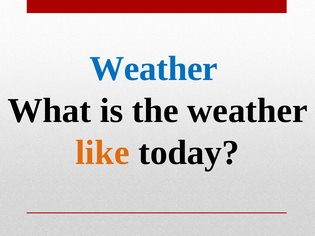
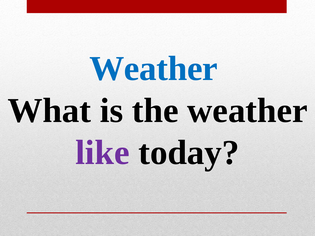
like colour: orange -> purple
